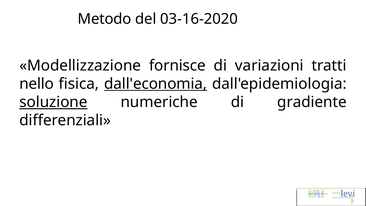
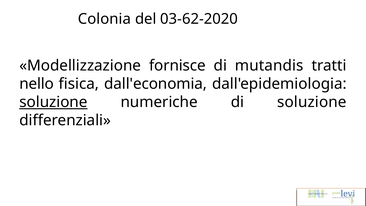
Metodo: Metodo -> Colonia
03-16-2020: 03-16-2020 -> 03-62-2020
variazioni: variazioni -> mutandis
dall'economia underline: present -> none
di gradiente: gradiente -> soluzione
